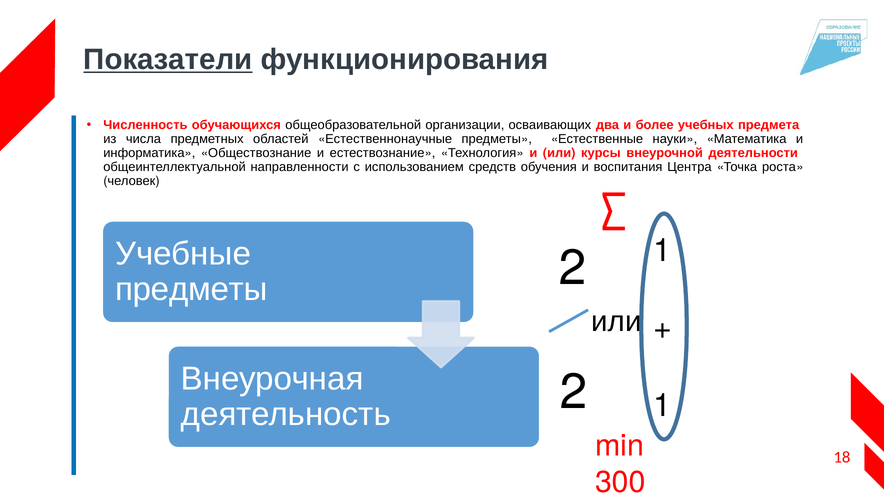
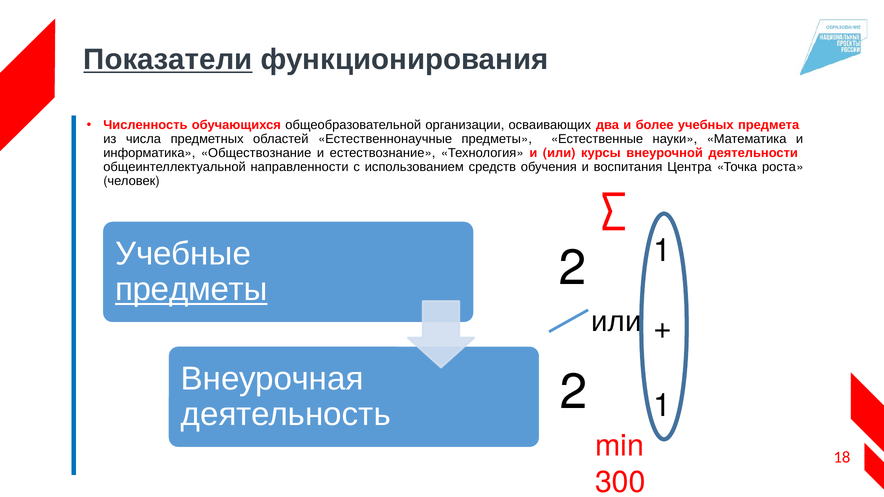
предметы at (191, 290) underline: none -> present
